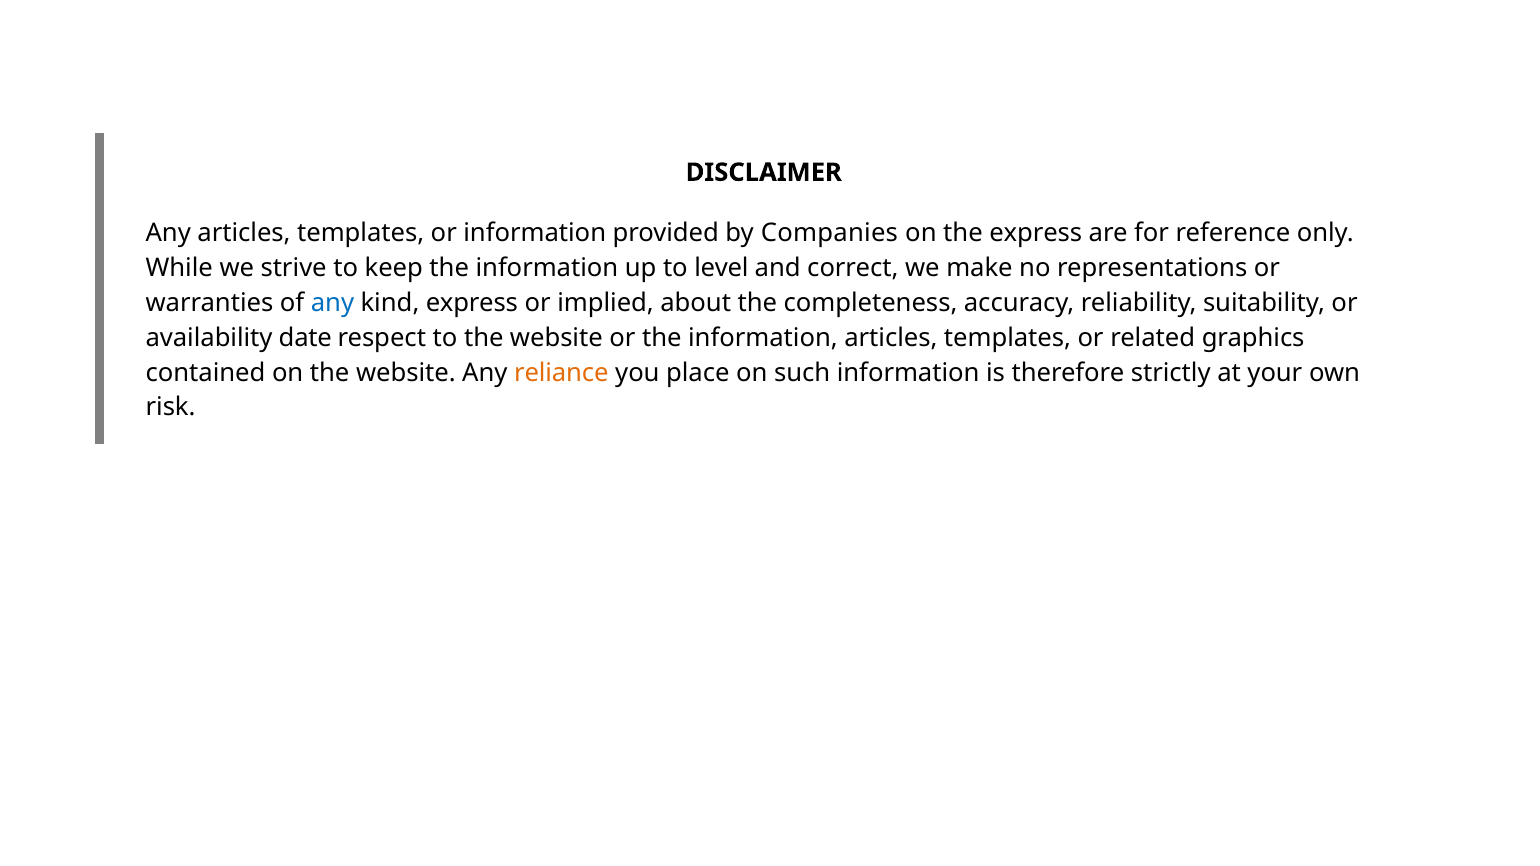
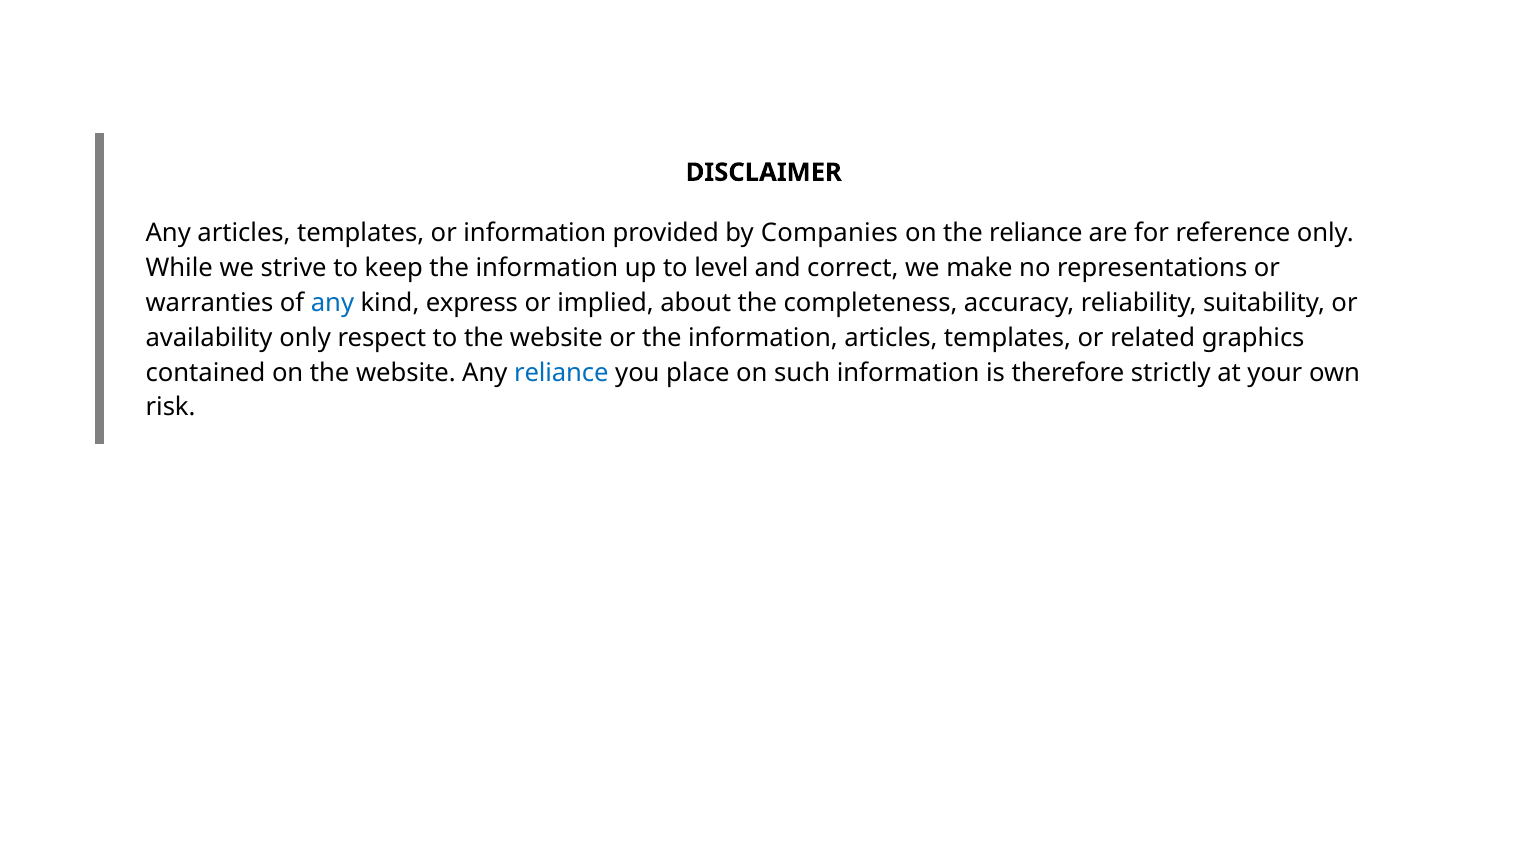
the express: express -> reliance
availability date: date -> only
reliance at (561, 373) colour: orange -> blue
